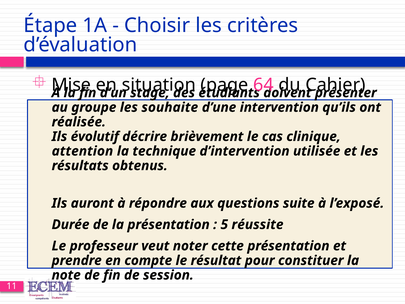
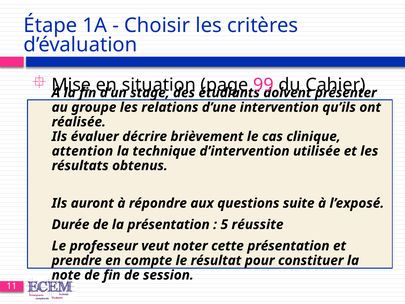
64: 64 -> 99
souhaite: souhaite -> relations
évolutif: évolutif -> évaluer
